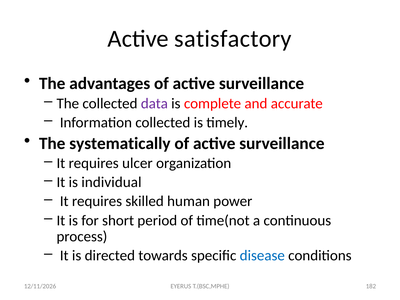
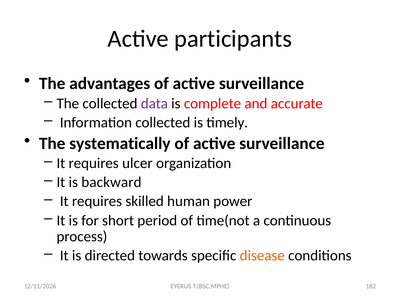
satisfactory: satisfactory -> participants
individual: individual -> backward
disease colour: blue -> orange
